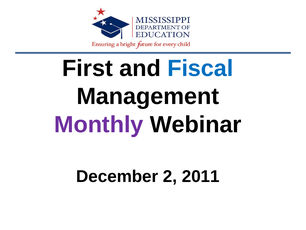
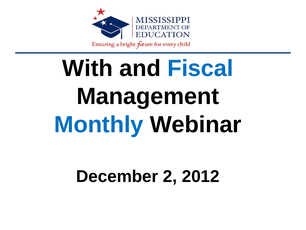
First: First -> With
Monthly colour: purple -> blue
2011: 2011 -> 2012
